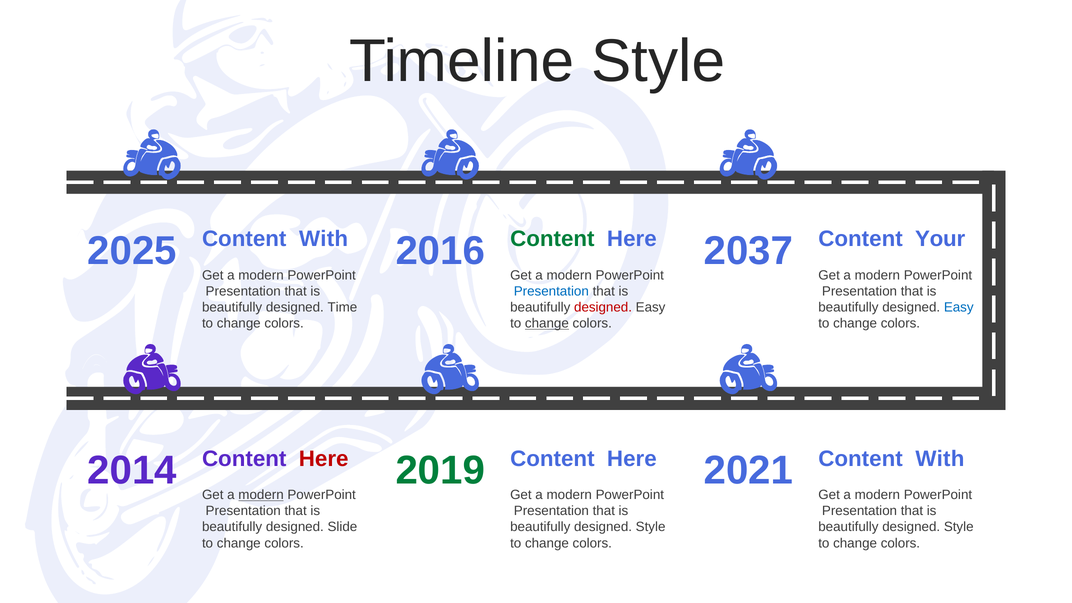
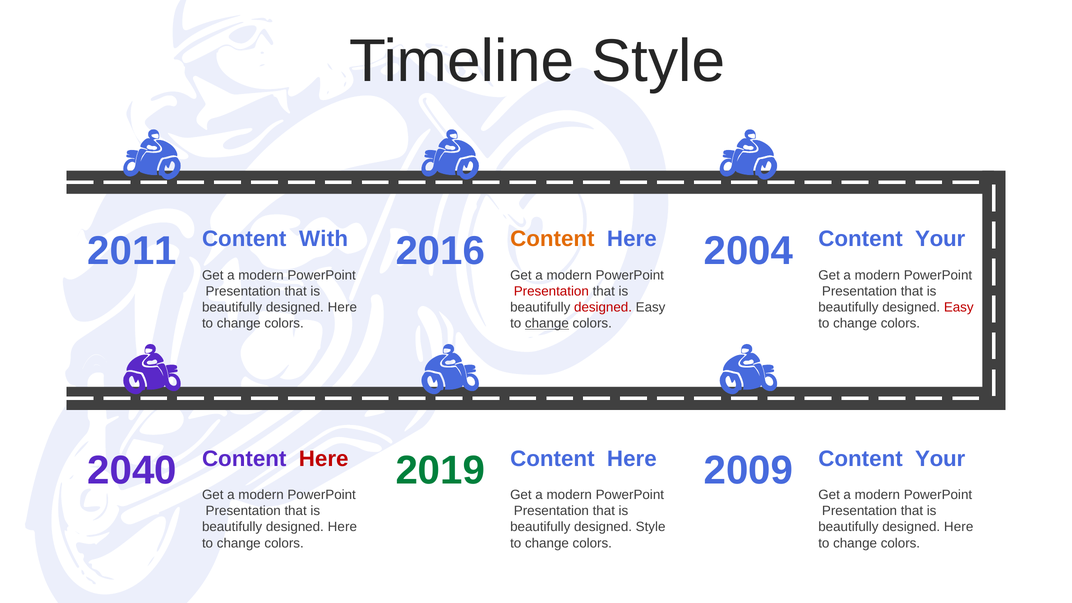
2025: 2025 -> 2011
Content at (552, 239) colour: green -> orange
2037: 2037 -> 2004
Presentation at (551, 291) colour: blue -> red
Time at (342, 307): Time -> Here
Easy at (959, 307) colour: blue -> red
2014: 2014 -> 2040
2021: 2021 -> 2009
With at (940, 459): With -> Your
modern at (261, 495) underline: present -> none
Slide at (342, 527): Slide -> Here
Style at (959, 527): Style -> Here
